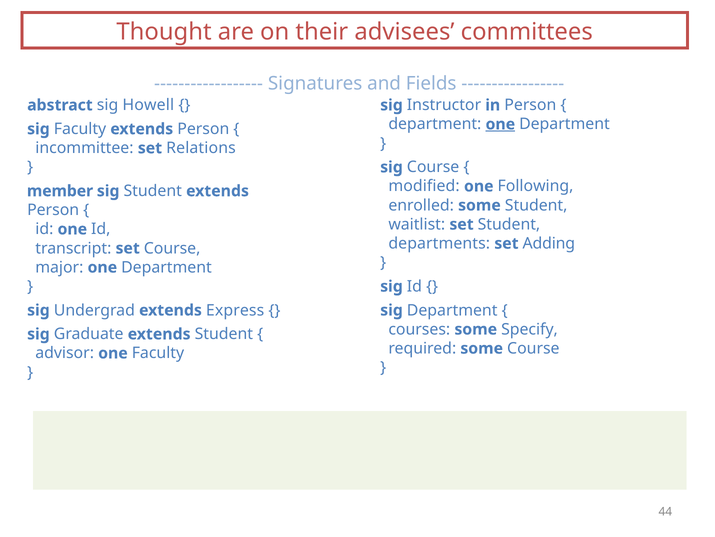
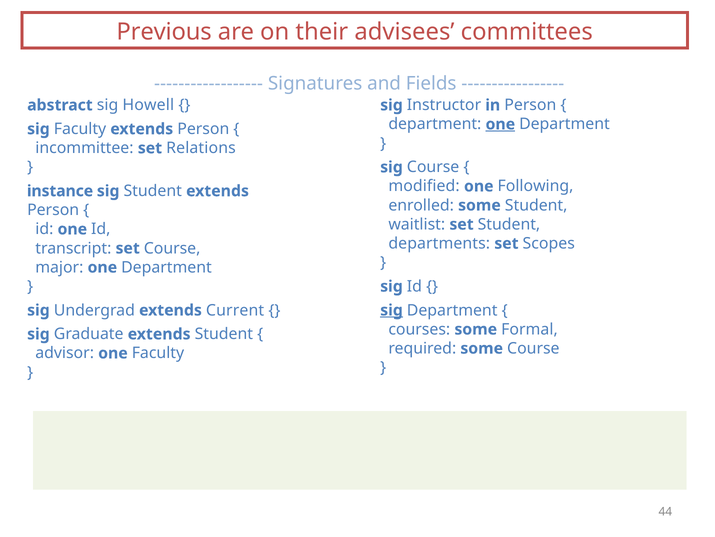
Thought: Thought -> Previous
member: member -> instance
Adding: Adding -> Scopes
Express: Express -> Current
sig at (392, 310) underline: none -> present
Specify: Specify -> Formal
